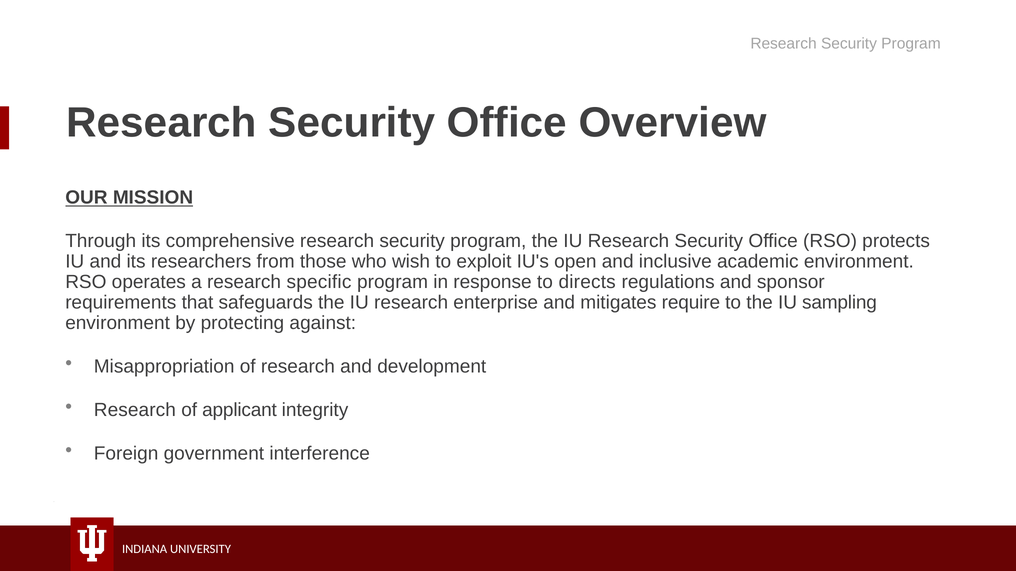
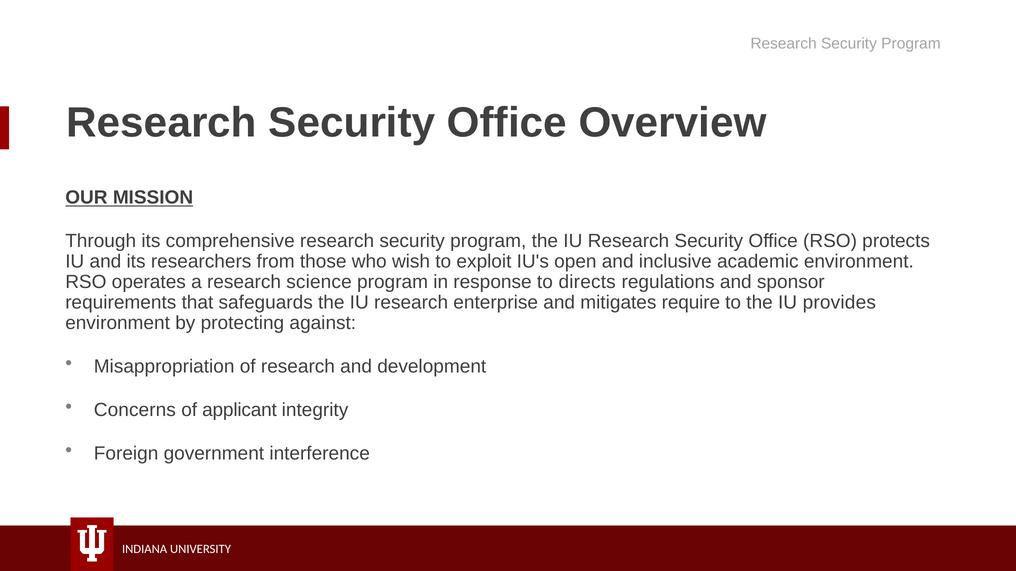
specific: specific -> science
sampling: sampling -> provides
Research at (135, 410): Research -> Concerns
